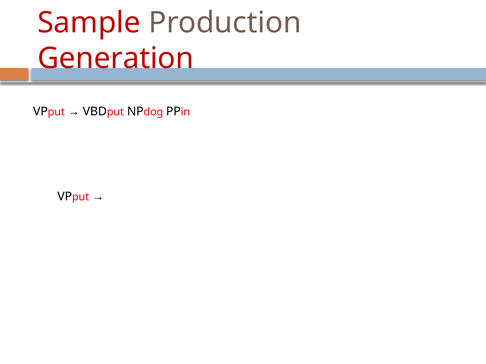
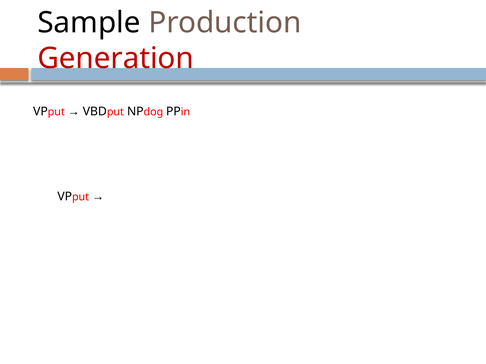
Sample colour: red -> black
